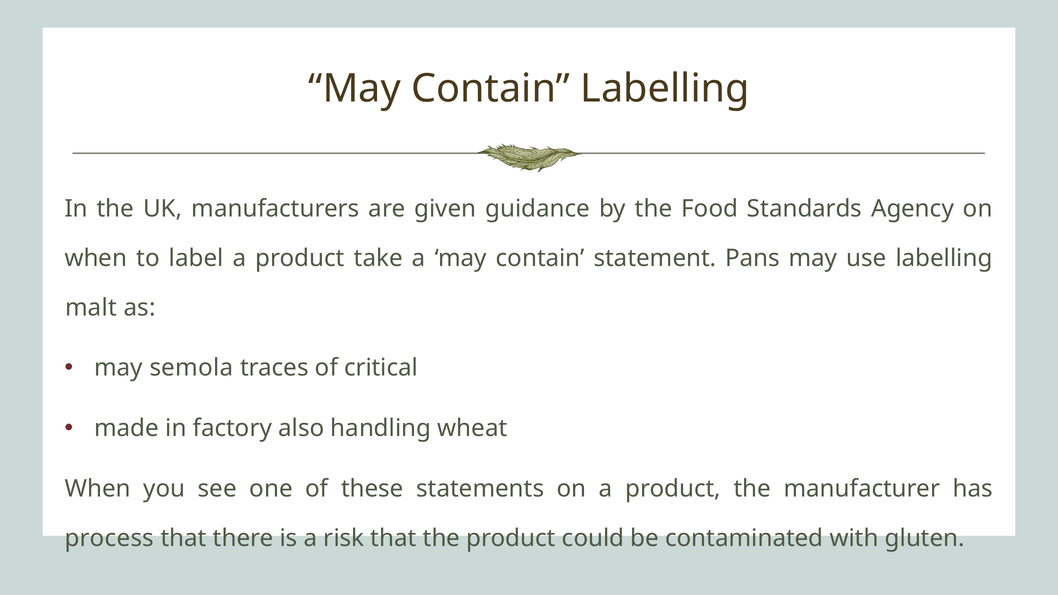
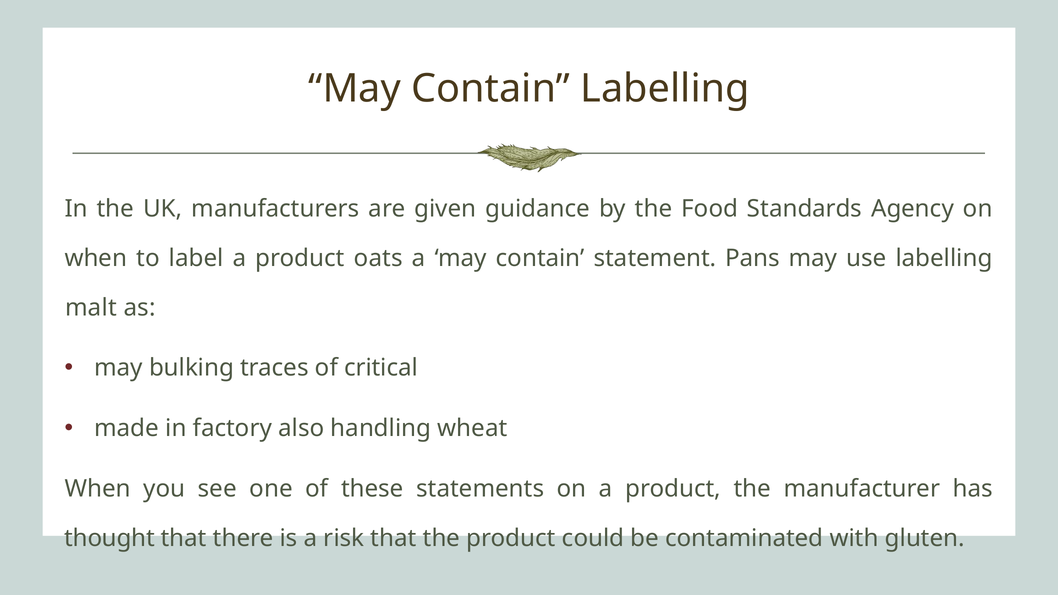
take: take -> oats
semola: semola -> bulking
process: process -> thought
